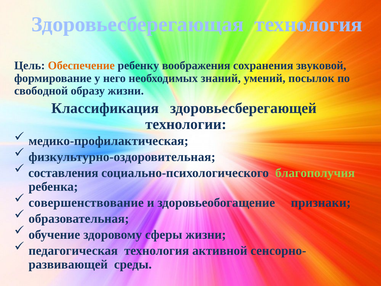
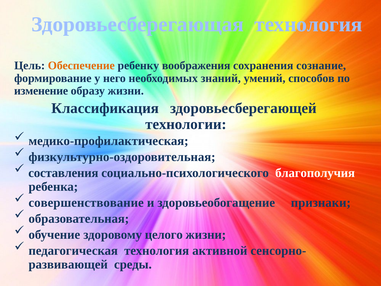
звуковой: звуковой -> сознание
посылок: посылок -> способов
свободной: свободной -> изменение
благополучия colour: light green -> white
сферы: сферы -> целого
